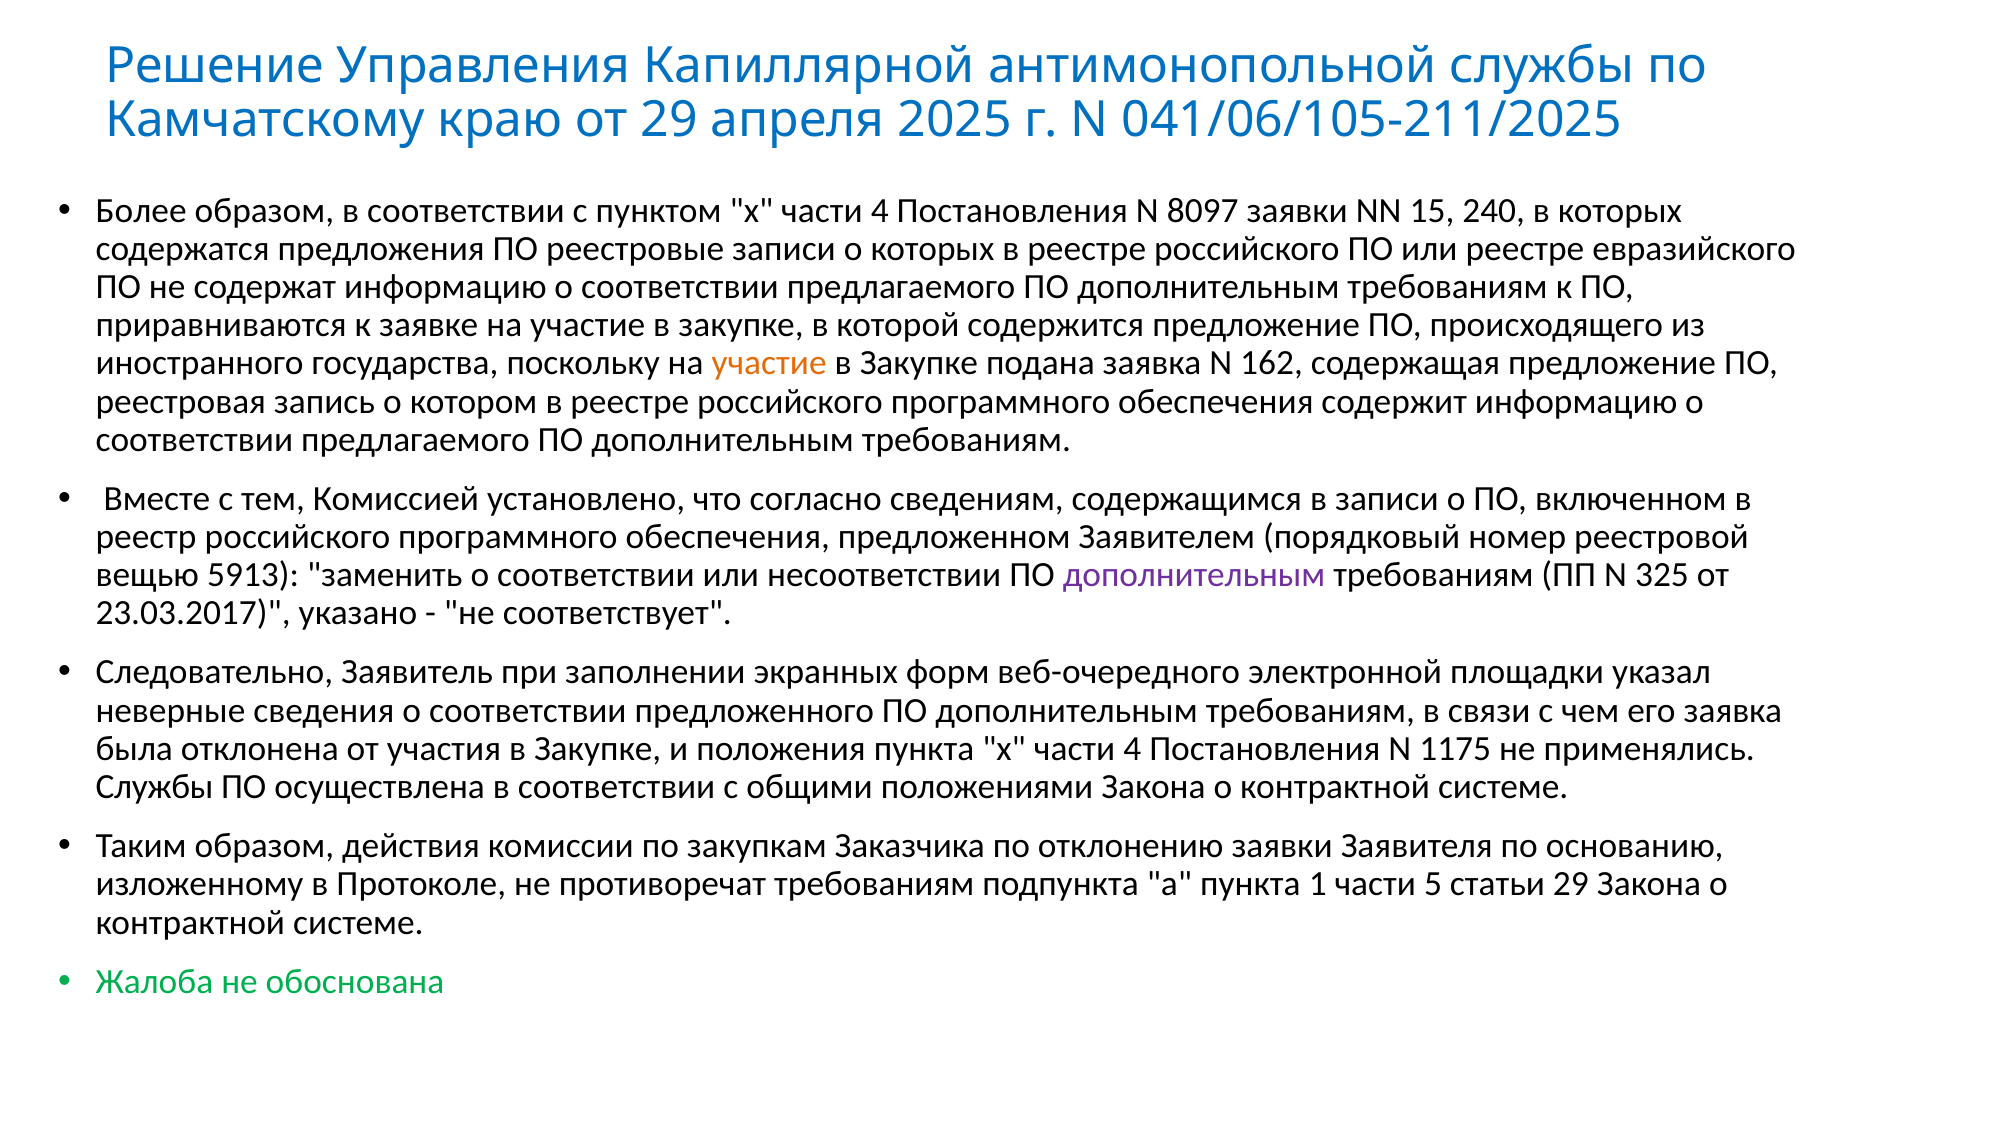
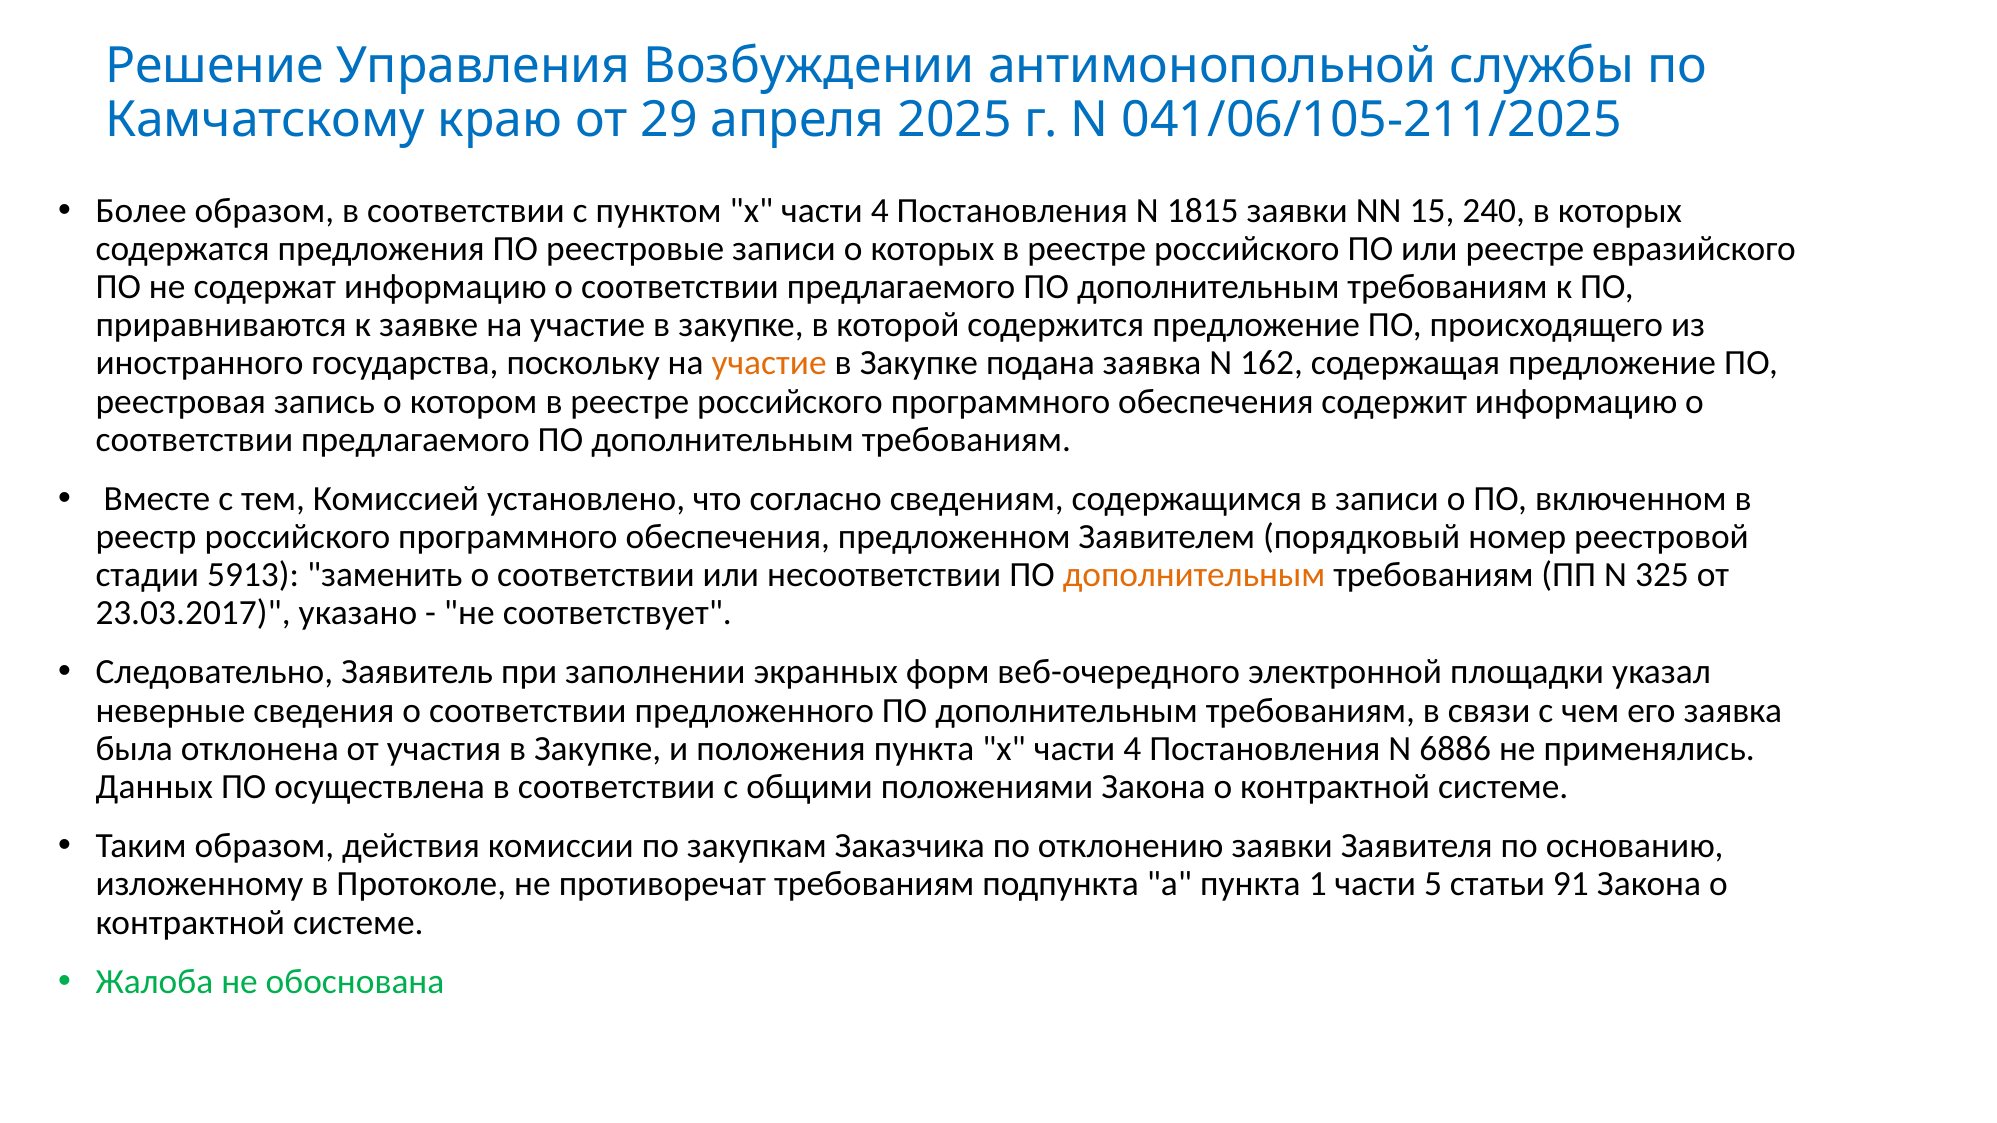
Капиллярной: Капиллярной -> Возбуждении
8097: 8097 -> 1815
вещью: вещью -> стадии
дополнительным at (1194, 575) colour: purple -> orange
1175: 1175 -> 6886
Службы at (154, 787): Службы -> Данных
статьи 29: 29 -> 91
